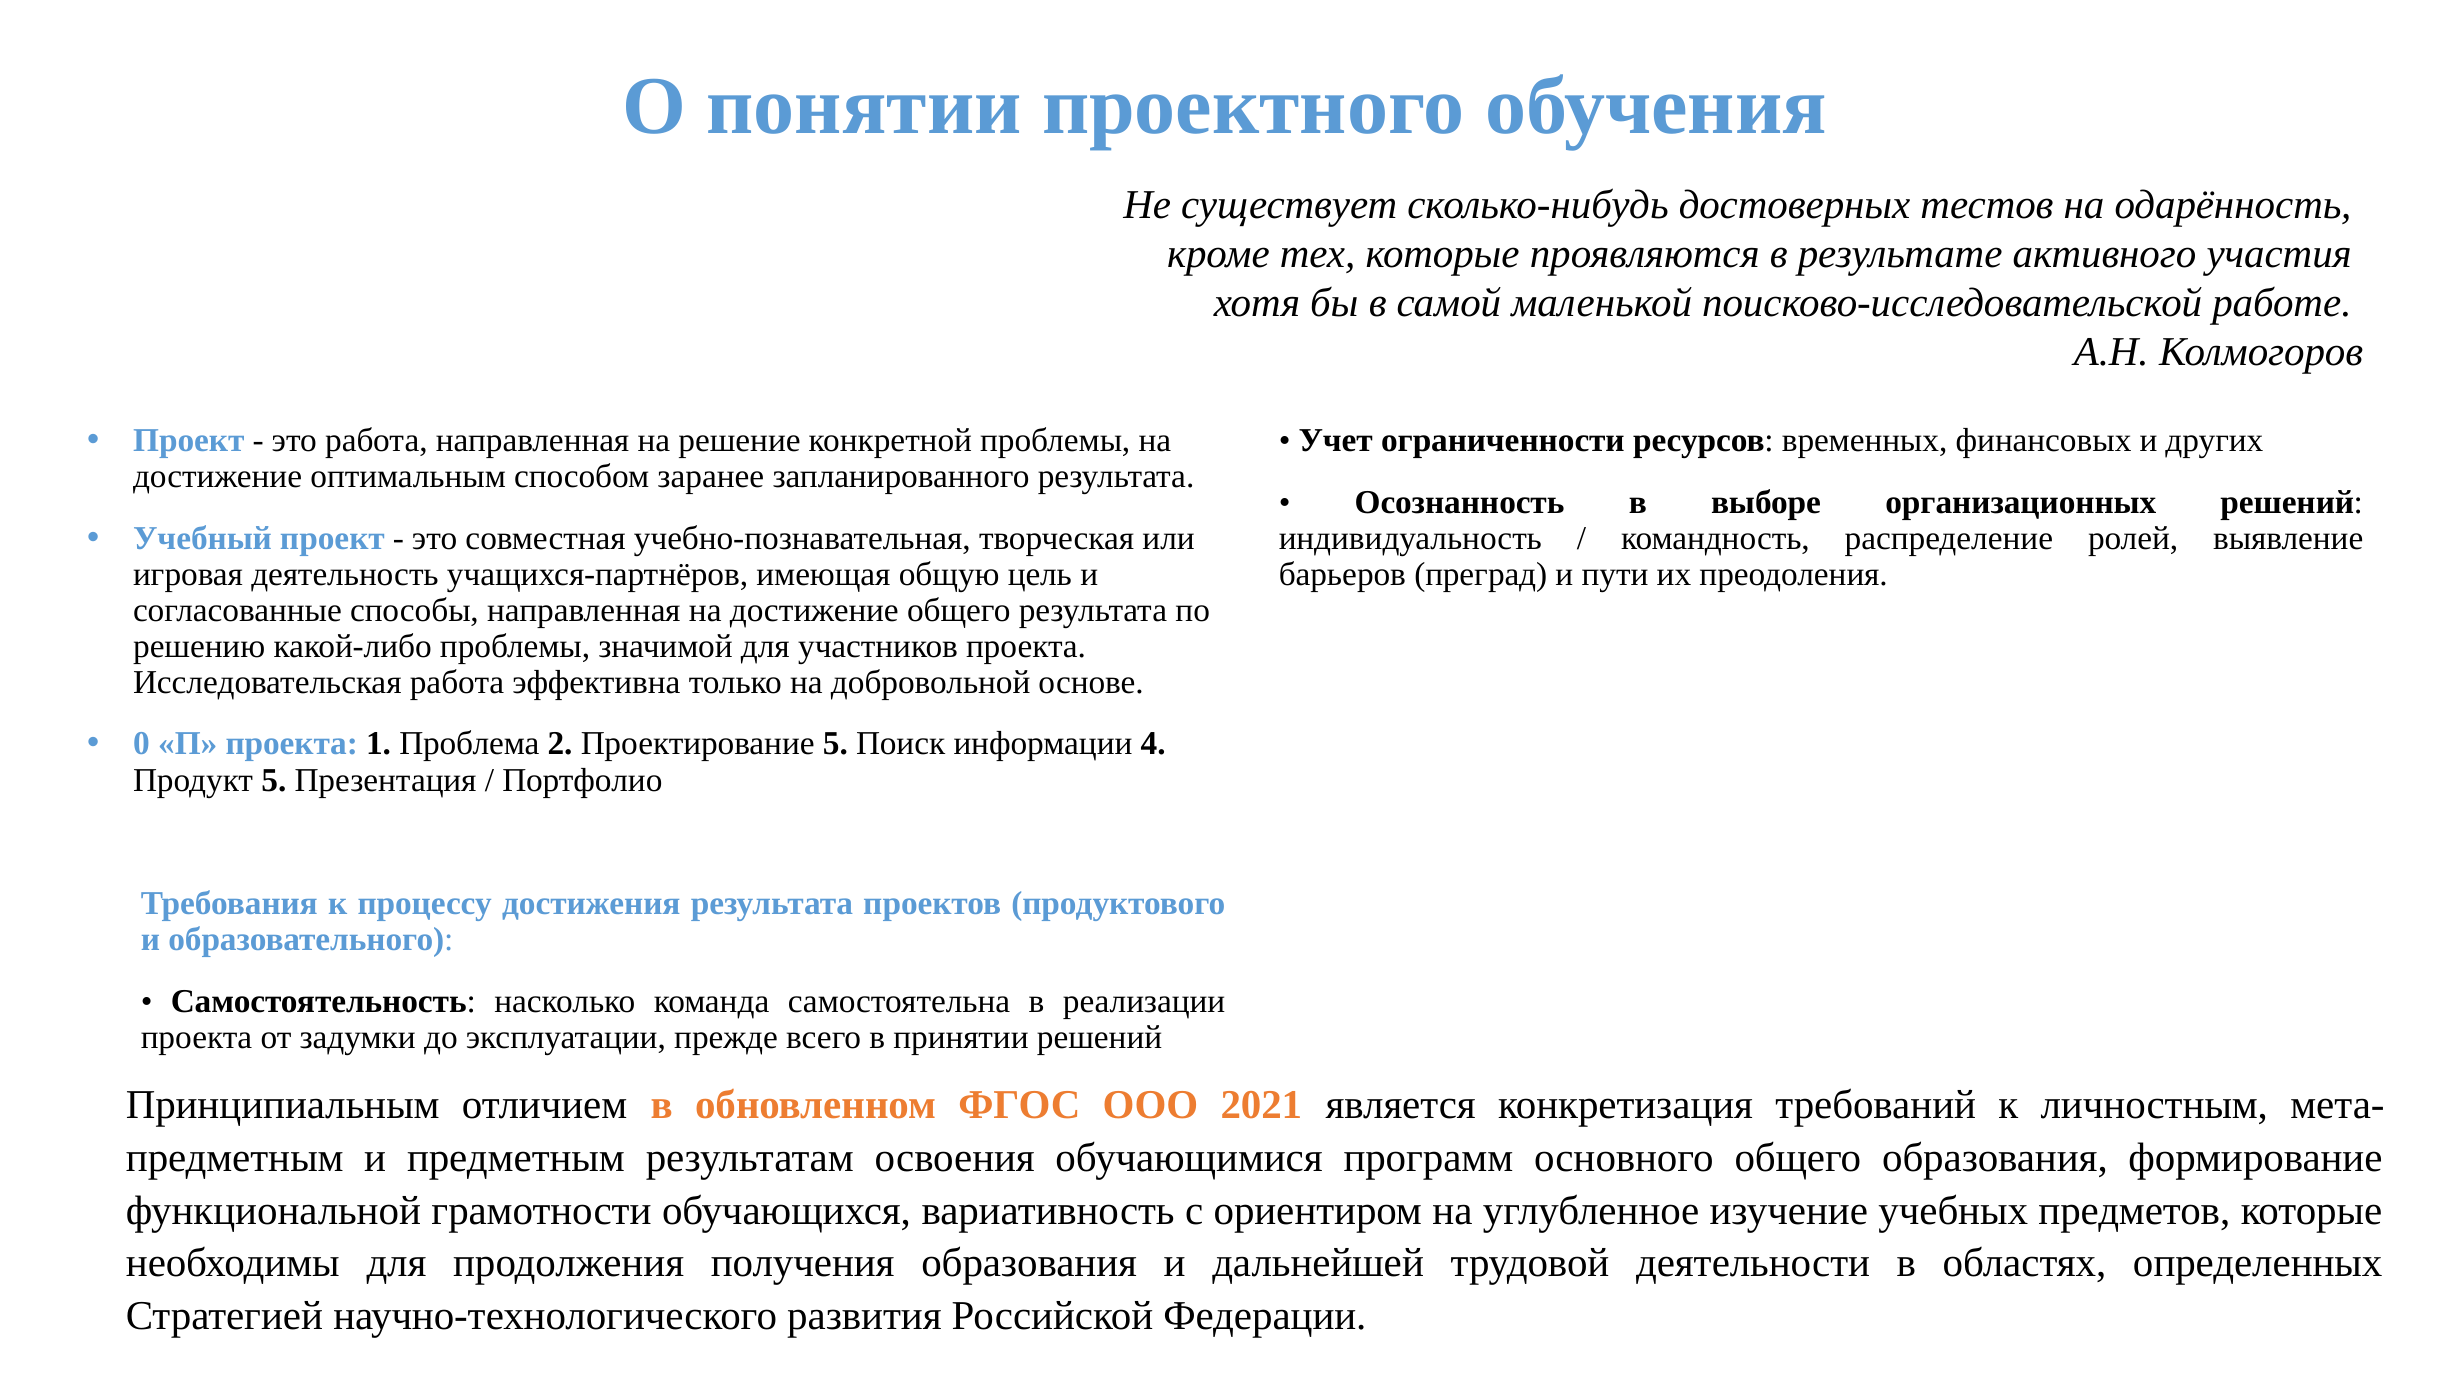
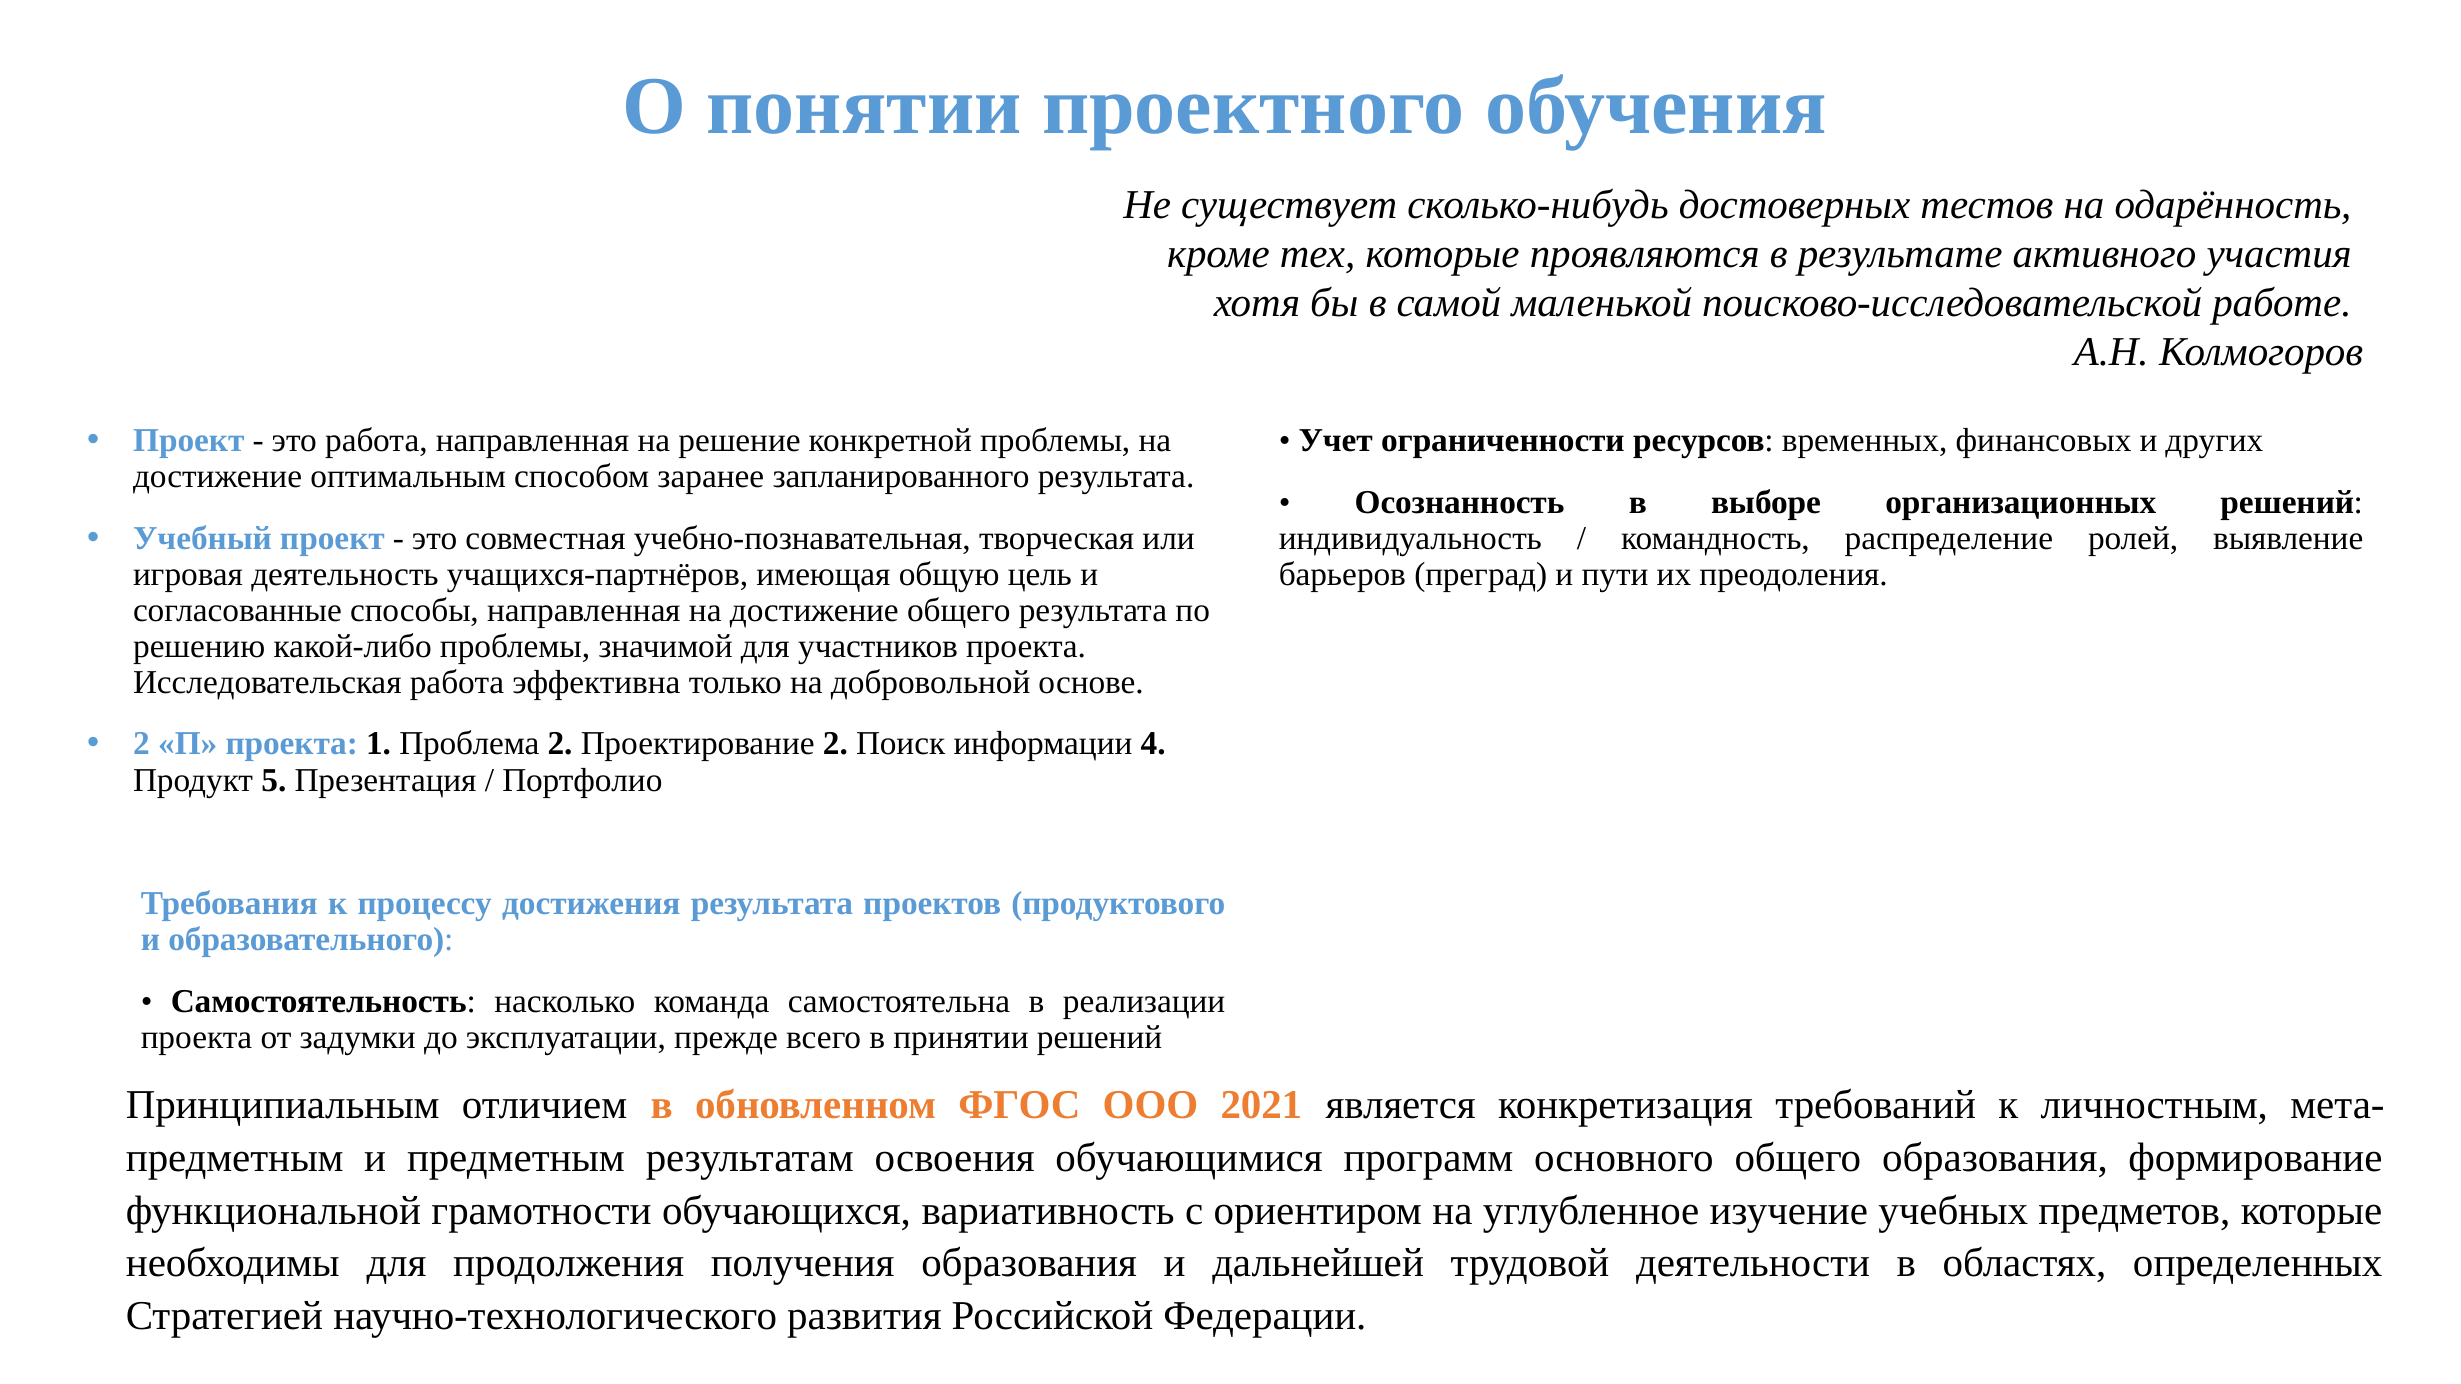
0 at (142, 744): 0 -> 2
Проектирование 5: 5 -> 2
